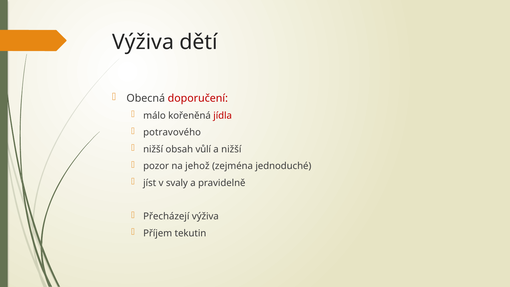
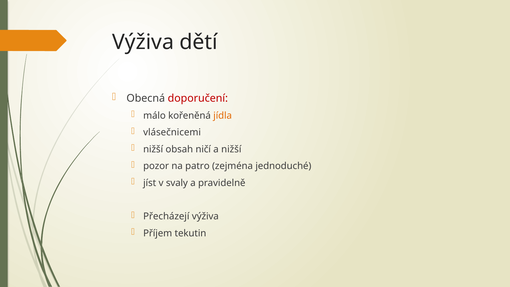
jídla colour: red -> orange
potravového: potravového -> vlásečnicemi
vůlí: vůlí -> ničí
jehož: jehož -> patro
